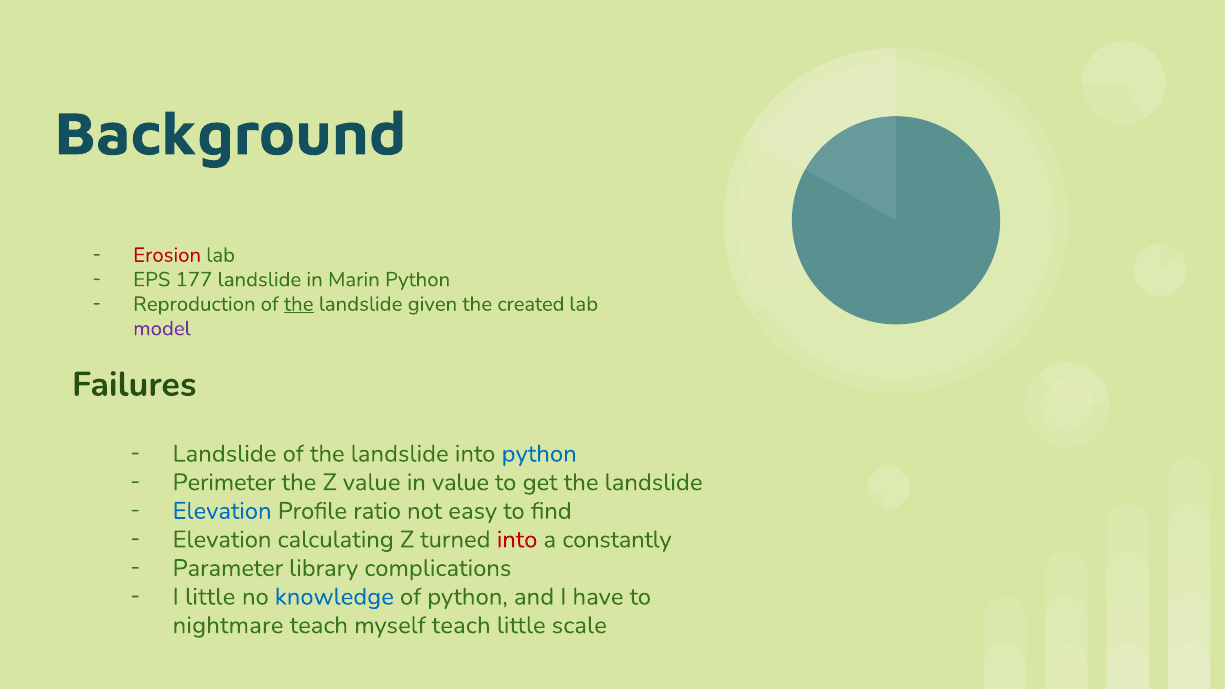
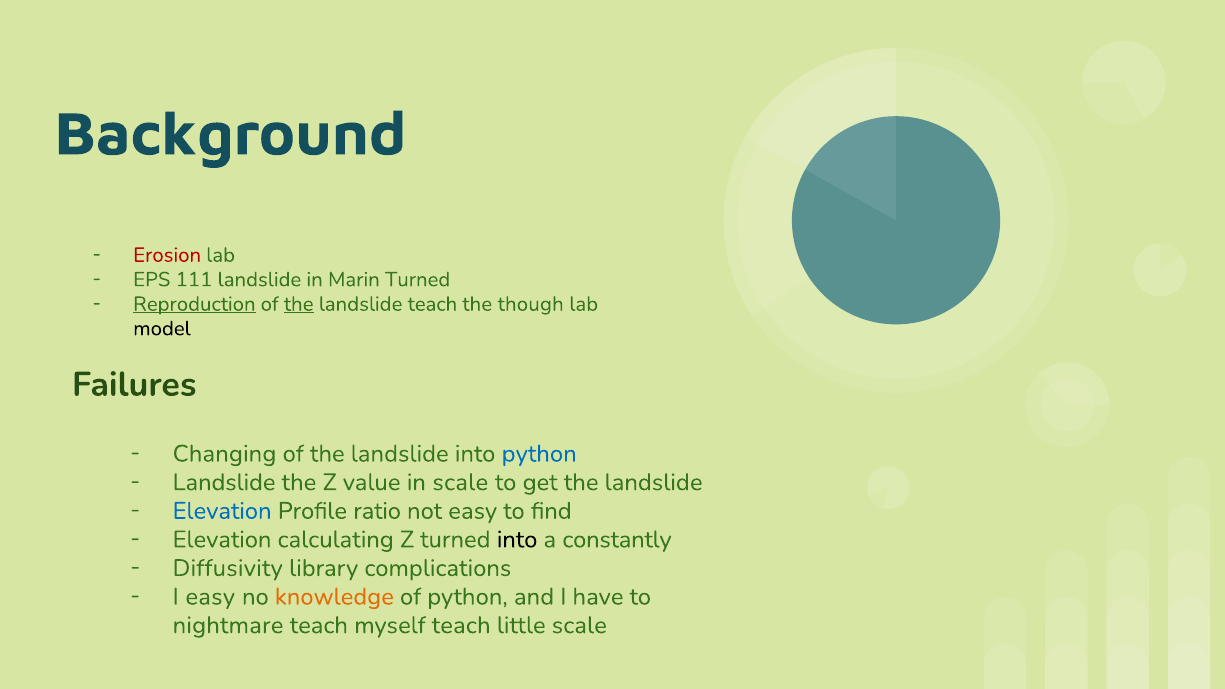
177: 177 -> 111
Marin Python: Python -> Turned
Reproduction underline: none -> present
landslide given: given -> teach
created: created -> though
model colour: purple -> black
Landslide at (225, 454): Landslide -> Changing
Perimeter at (224, 482): Perimeter -> Landslide
in value: value -> scale
into at (517, 540) colour: red -> black
Parameter: Parameter -> Diffusivity
I little: little -> easy
knowledge colour: blue -> orange
